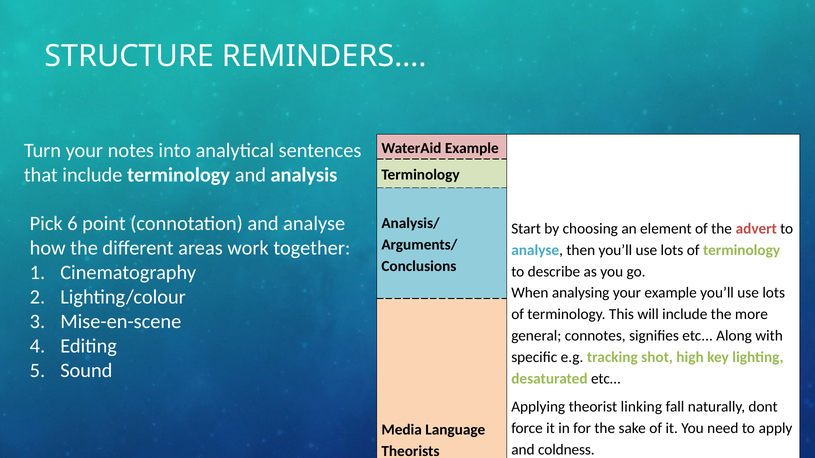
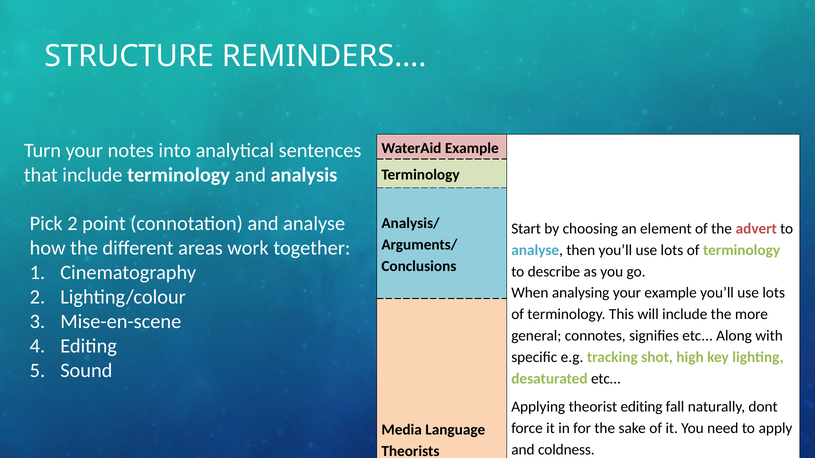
Pick 6: 6 -> 2
theorist linking: linking -> editing
